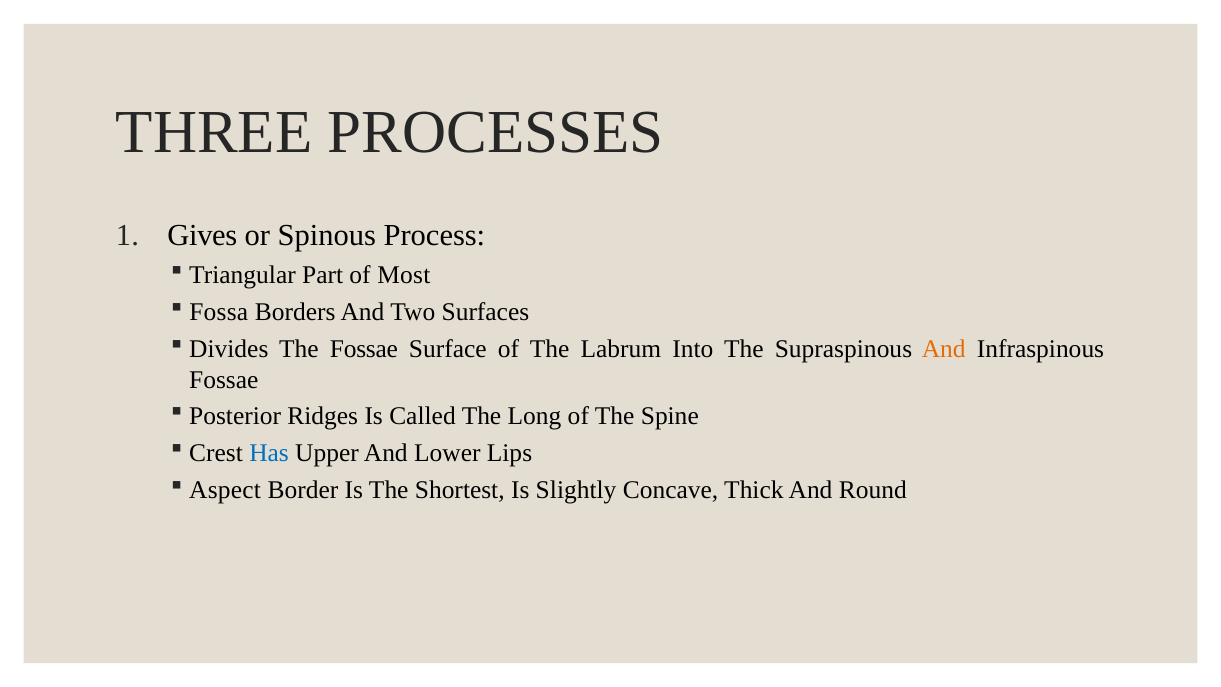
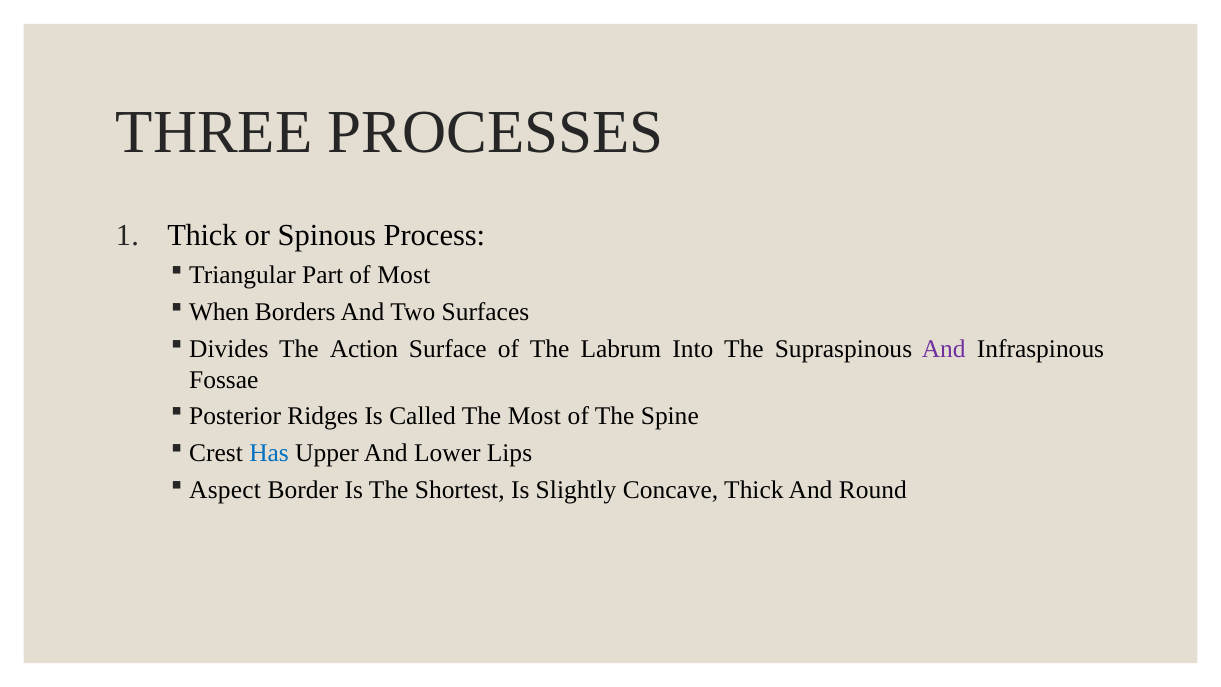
Gives at (202, 236): Gives -> Thick
Fossa: Fossa -> When
The Fossae: Fossae -> Action
And at (944, 349) colour: orange -> purple
The Long: Long -> Most
